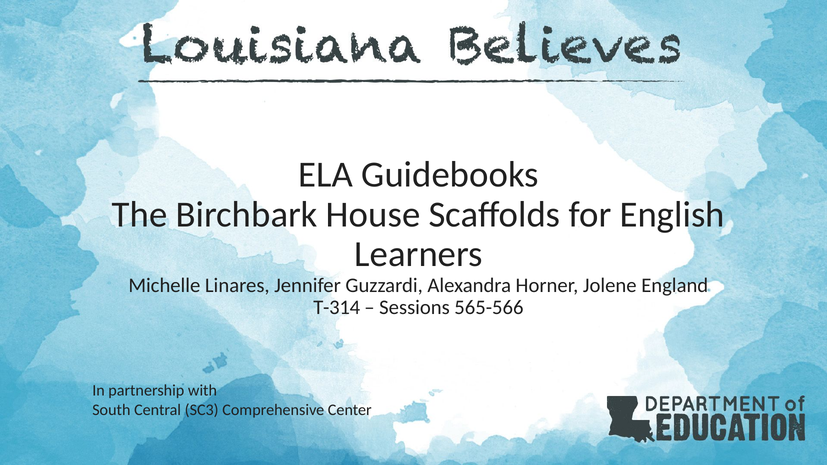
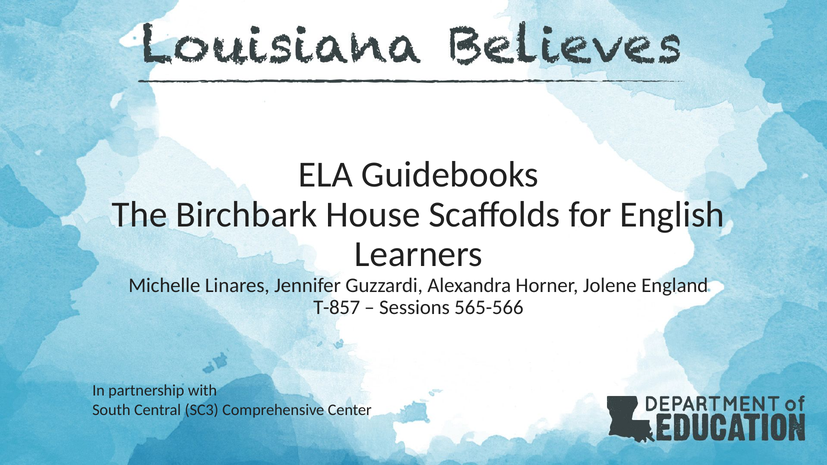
T-314: T-314 -> T-857
